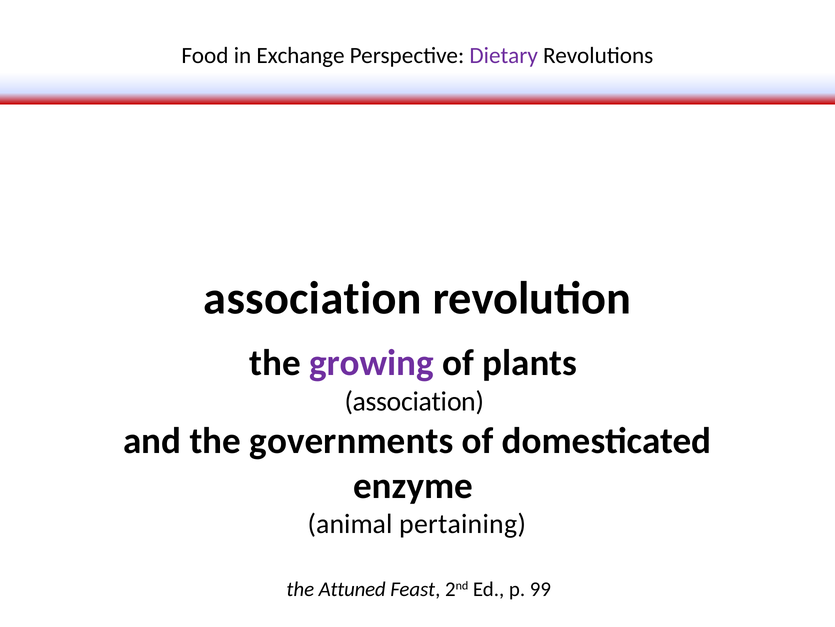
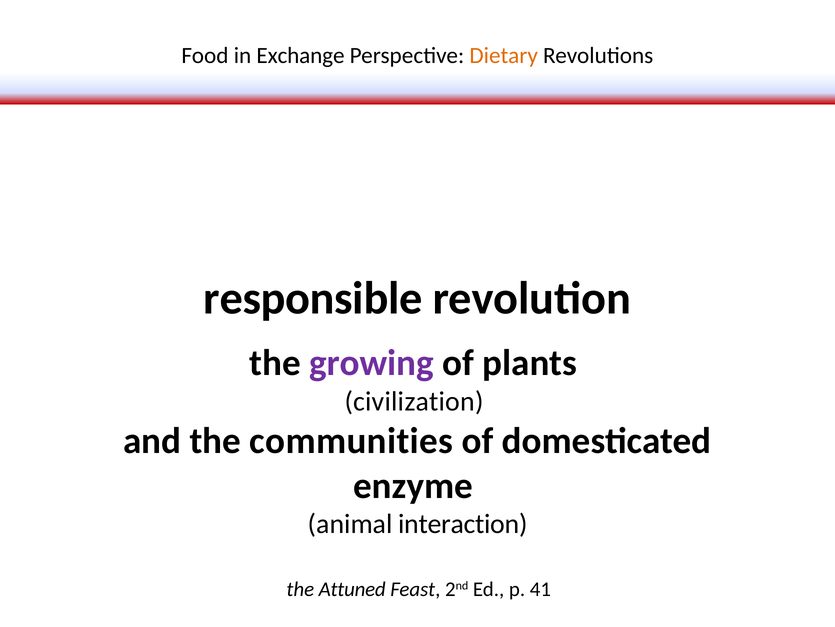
Dietary colour: purple -> orange
association at (313, 298): association -> responsible
association at (414, 401): association -> civilization
governments: governments -> communities
pertaining: pertaining -> interaction
99: 99 -> 41
